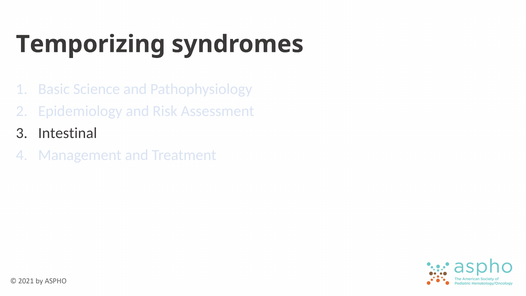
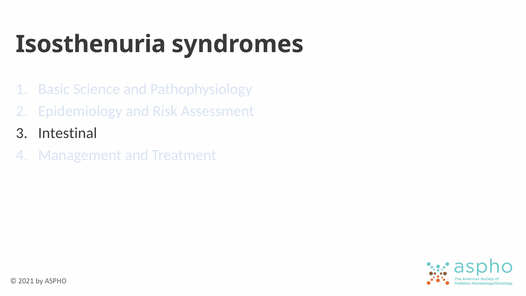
Temporizing: Temporizing -> Isosthenuria
